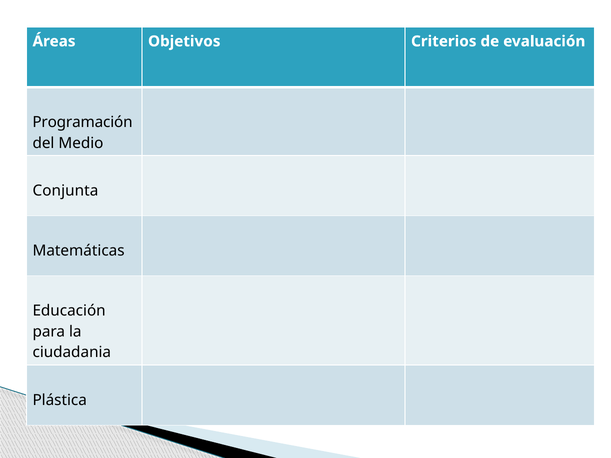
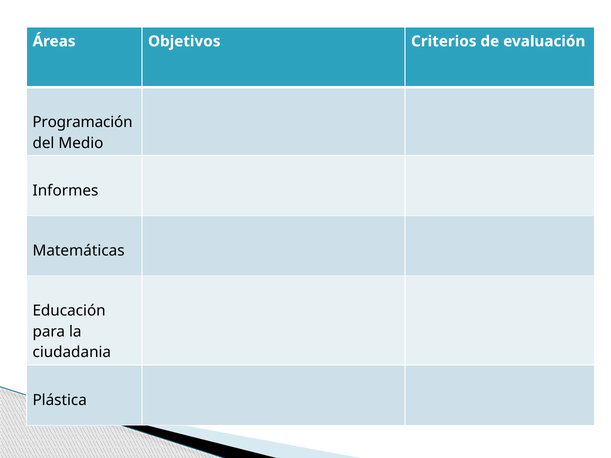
Conjunta: Conjunta -> Informes
